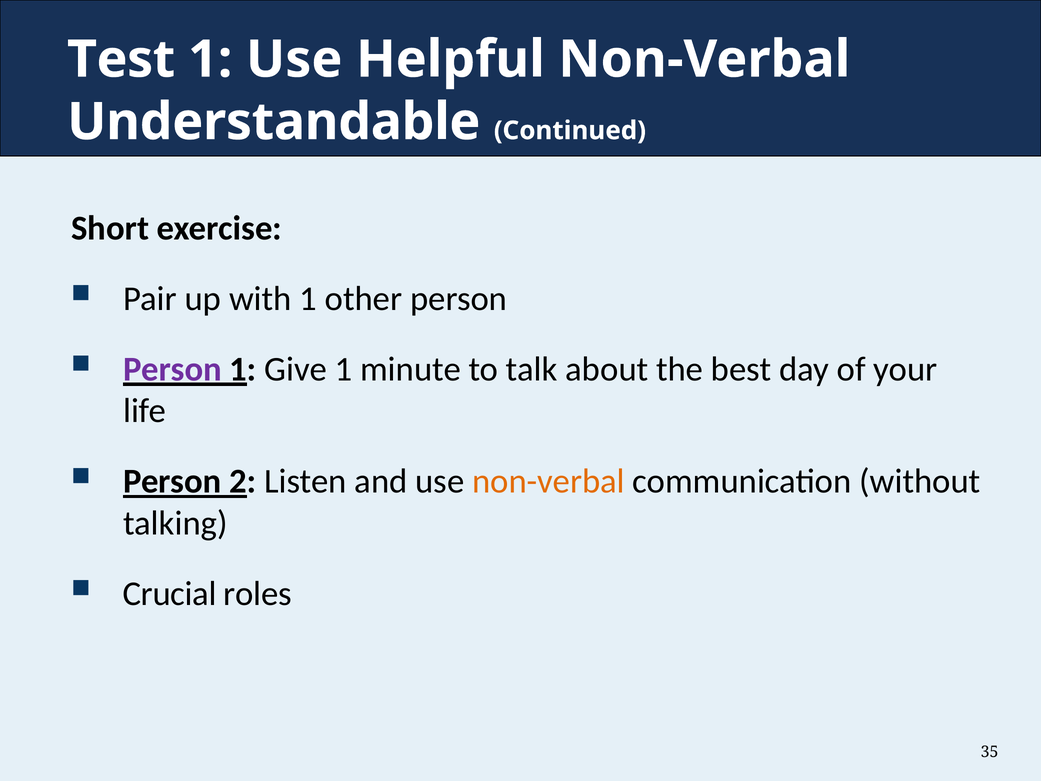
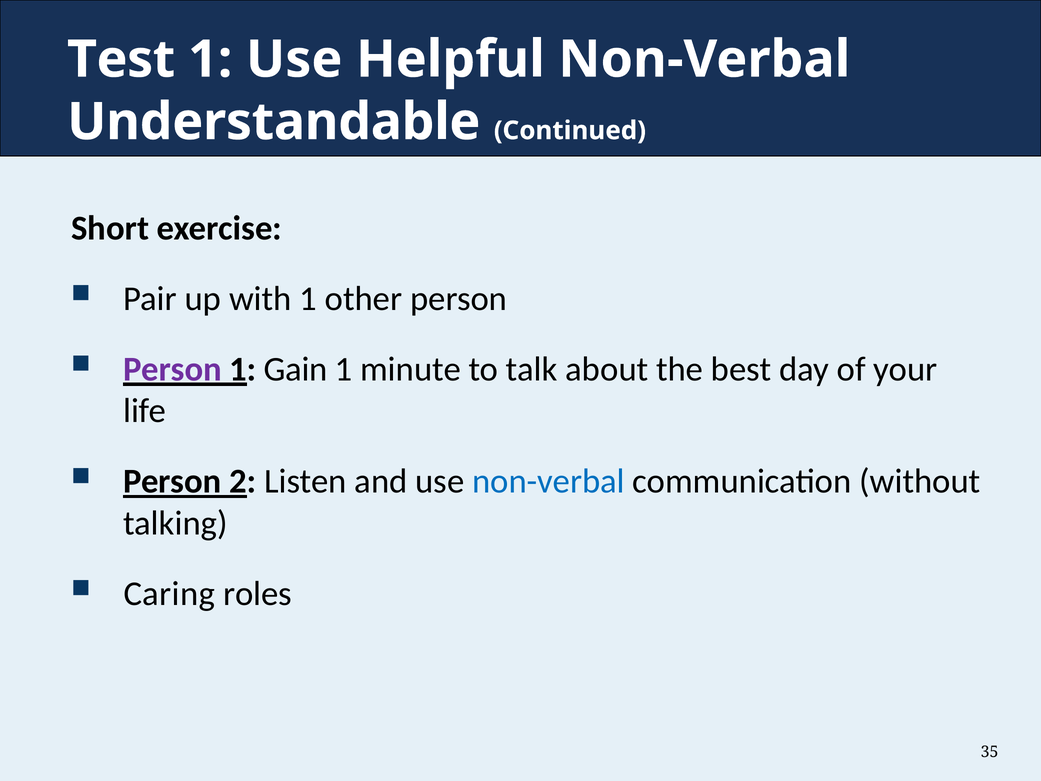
Give: Give -> Gain
non-verbal at (548, 481) colour: orange -> blue
Crucial: Crucial -> Caring
